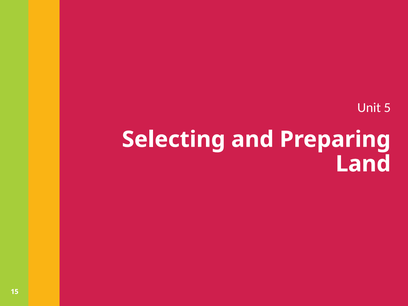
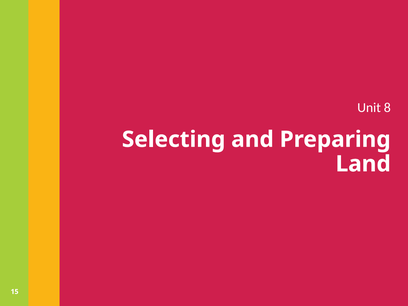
5: 5 -> 8
